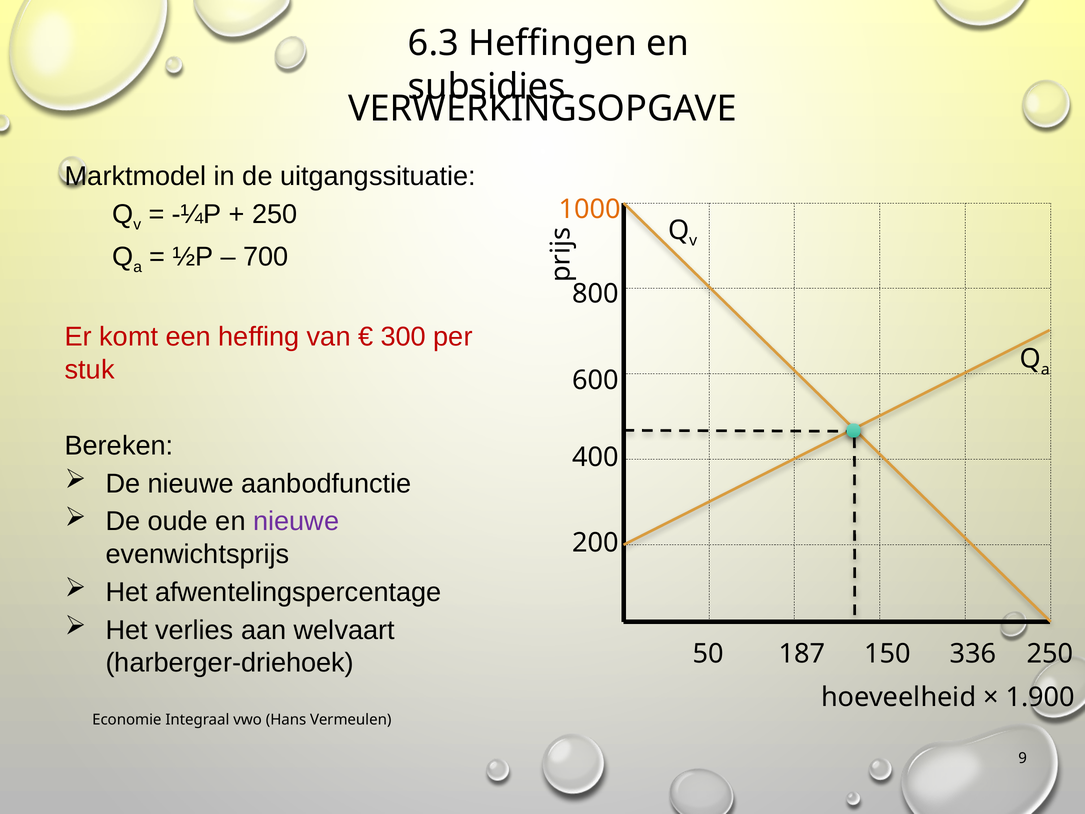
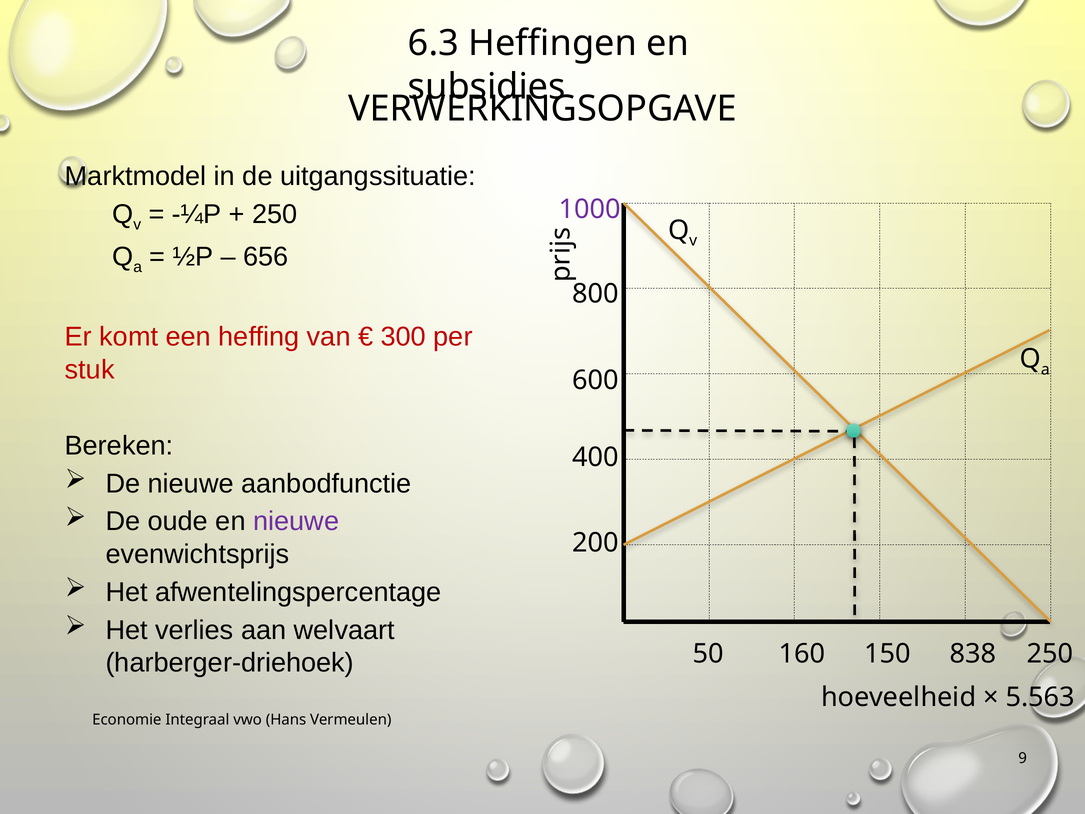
1000 colour: orange -> purple
700: 700 -> 656
187: 187 -> 160
336: 336 -> 838
1.900: 1.900 -> 5.563
